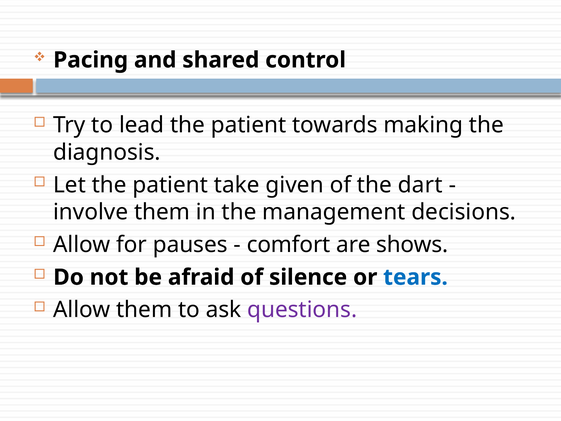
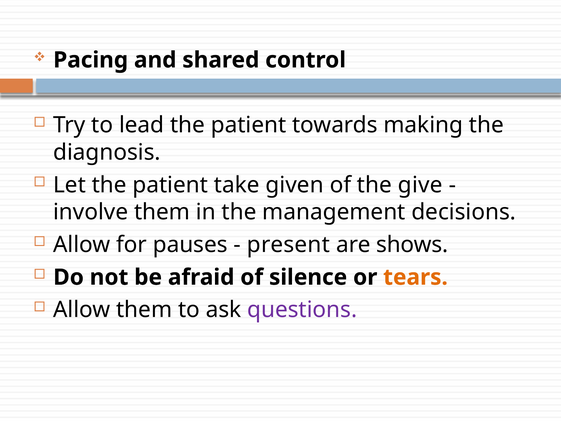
dart: dart -> give
comfort: comfort -> present
tears colour: blue -> orange
